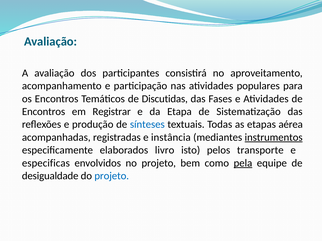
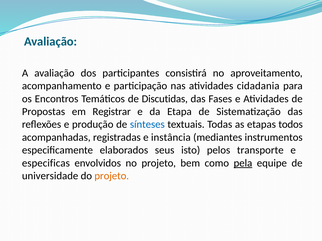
populares: populares -> cidadania
Encontros at (44, 112): Encontros -> Propostas
aérea: aérea -> todos
instrumentos underline: present -> none
livro: livro -> seus
desigualdade: desigualdade -> universidade
projeto at (112, 176) colour: blue -> orange
